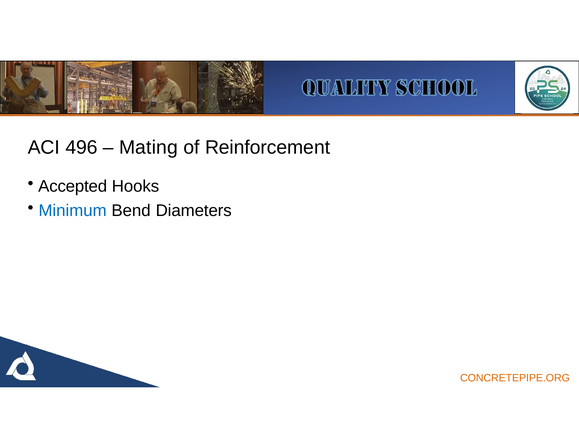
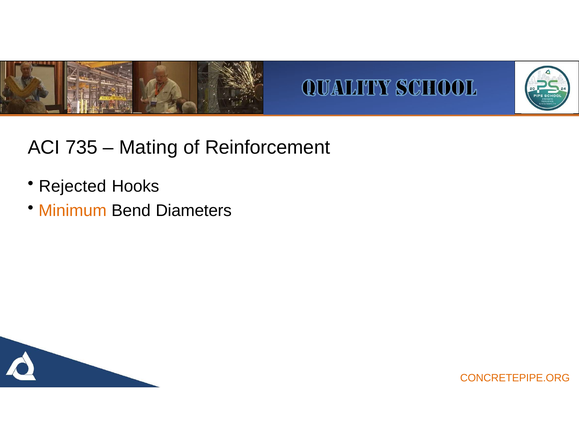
496: 496 -> 735
Accepted: Accepted -> Rejected
Minimum colour: blue -> orange
